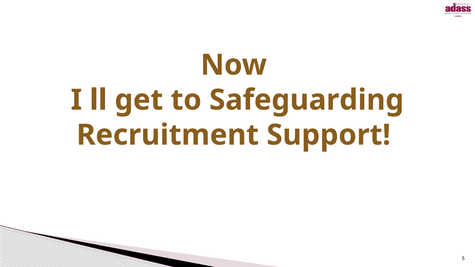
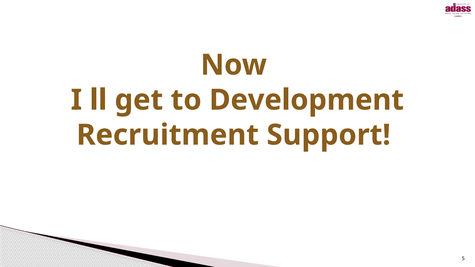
Safeguarding: Safeguarding -> Development
